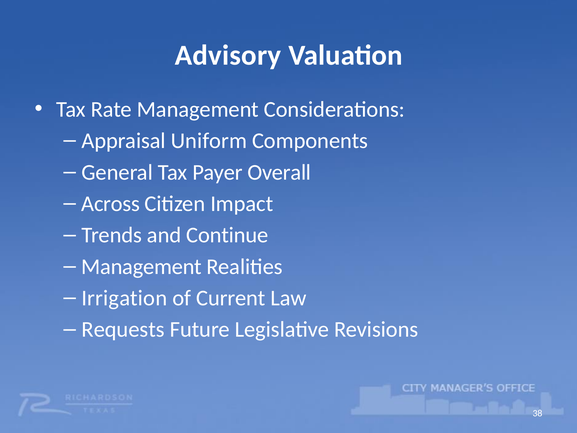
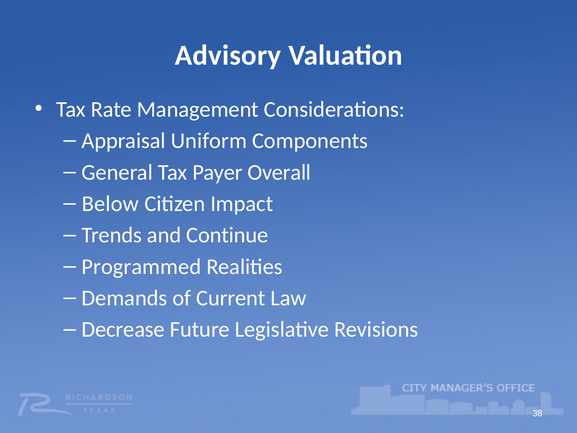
Across: Across -> Below
Management at (142, 266): Management -> Programmed
Irrigation: Irrigation -> Demands
Requests: Requests -> Decrease
